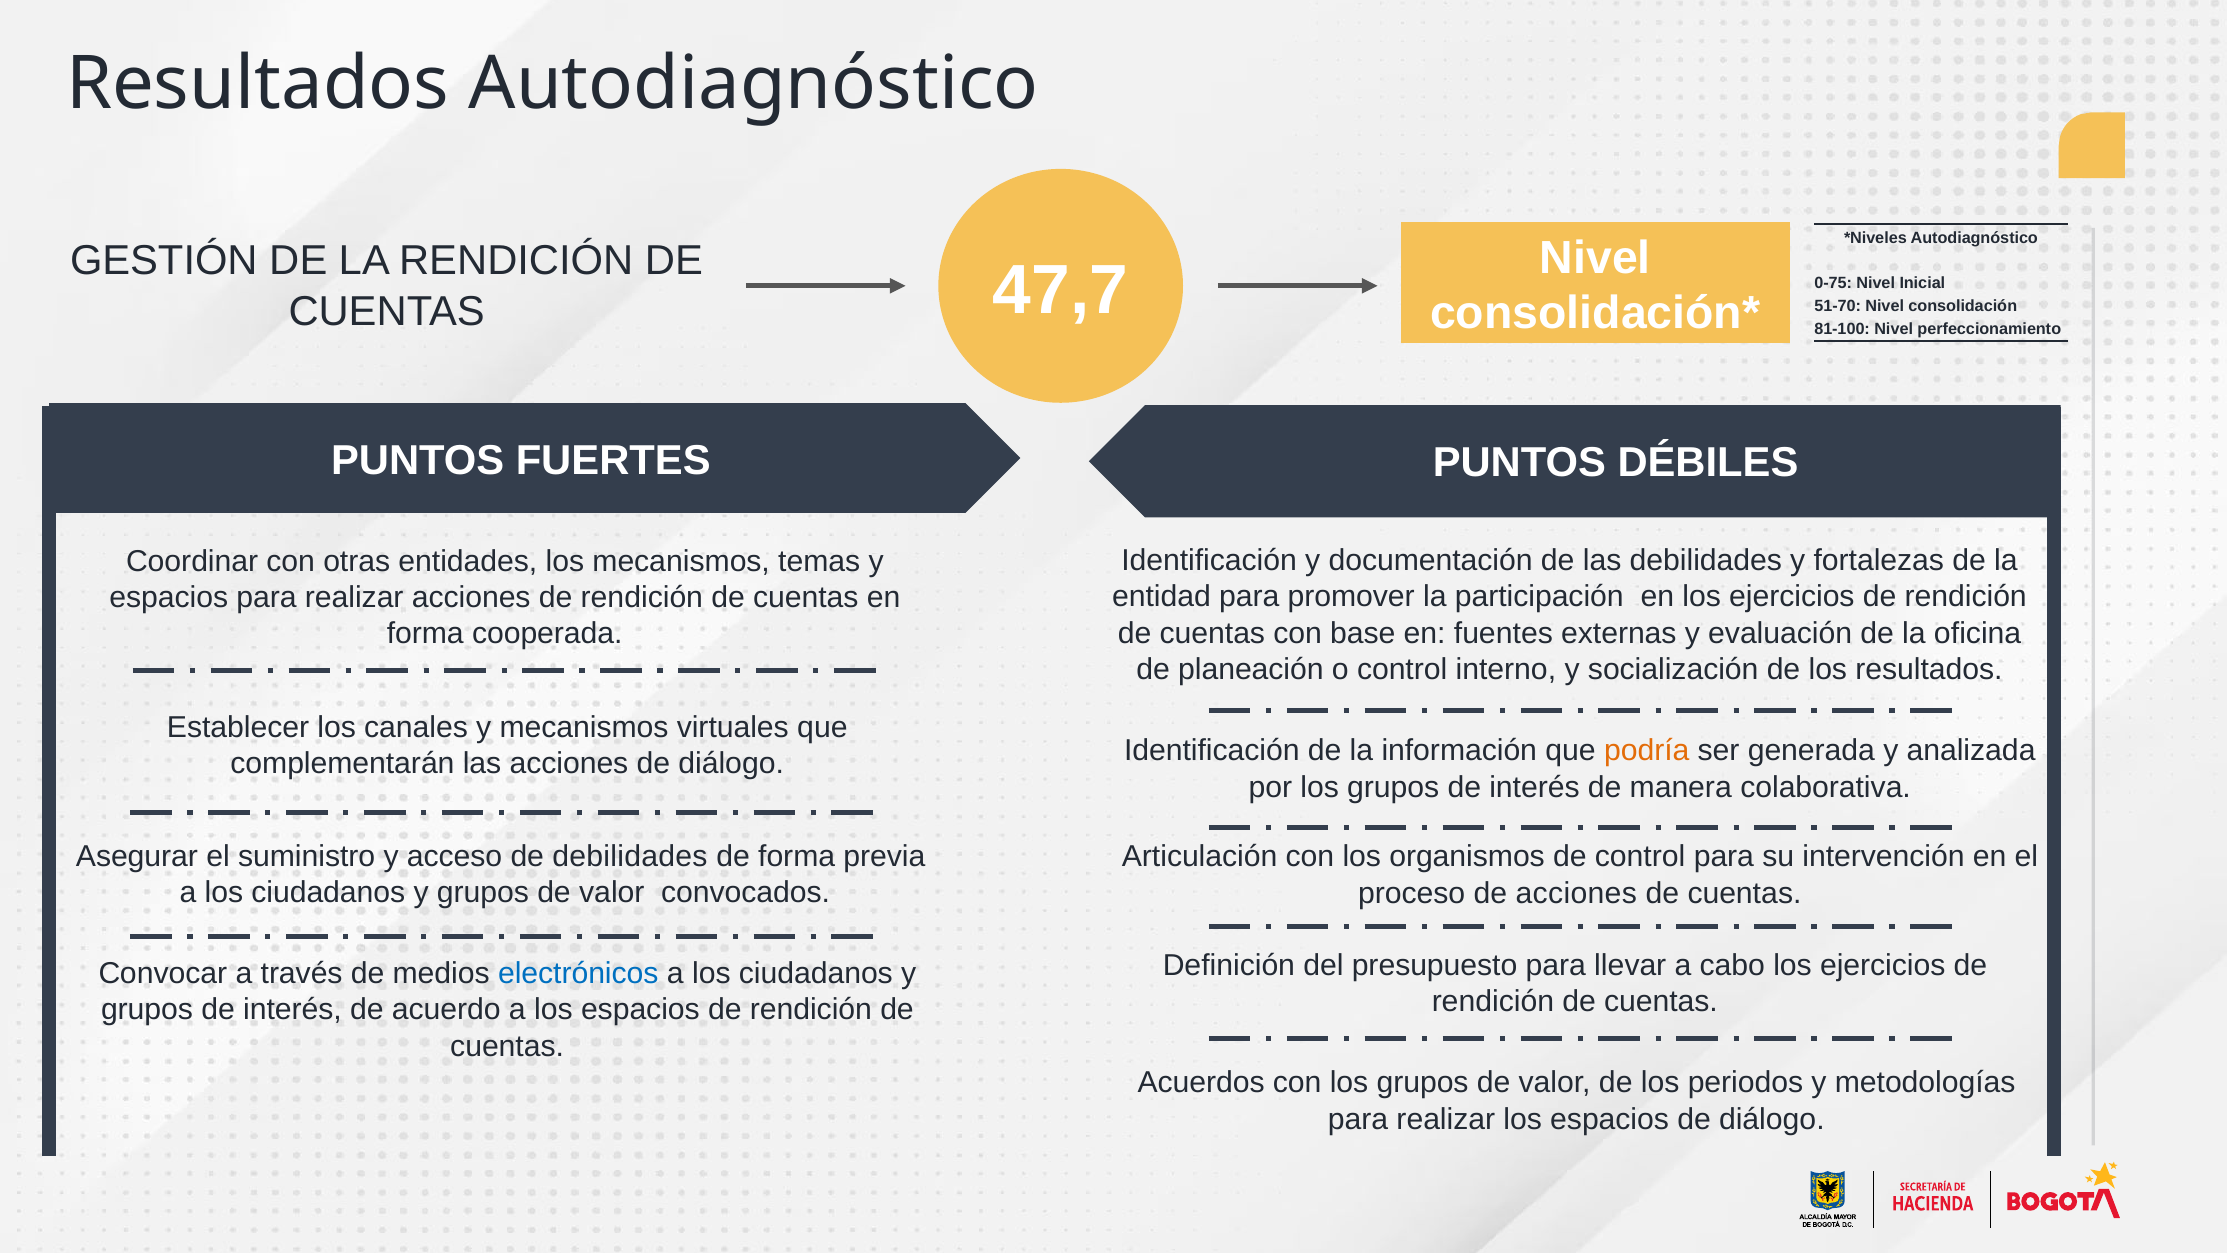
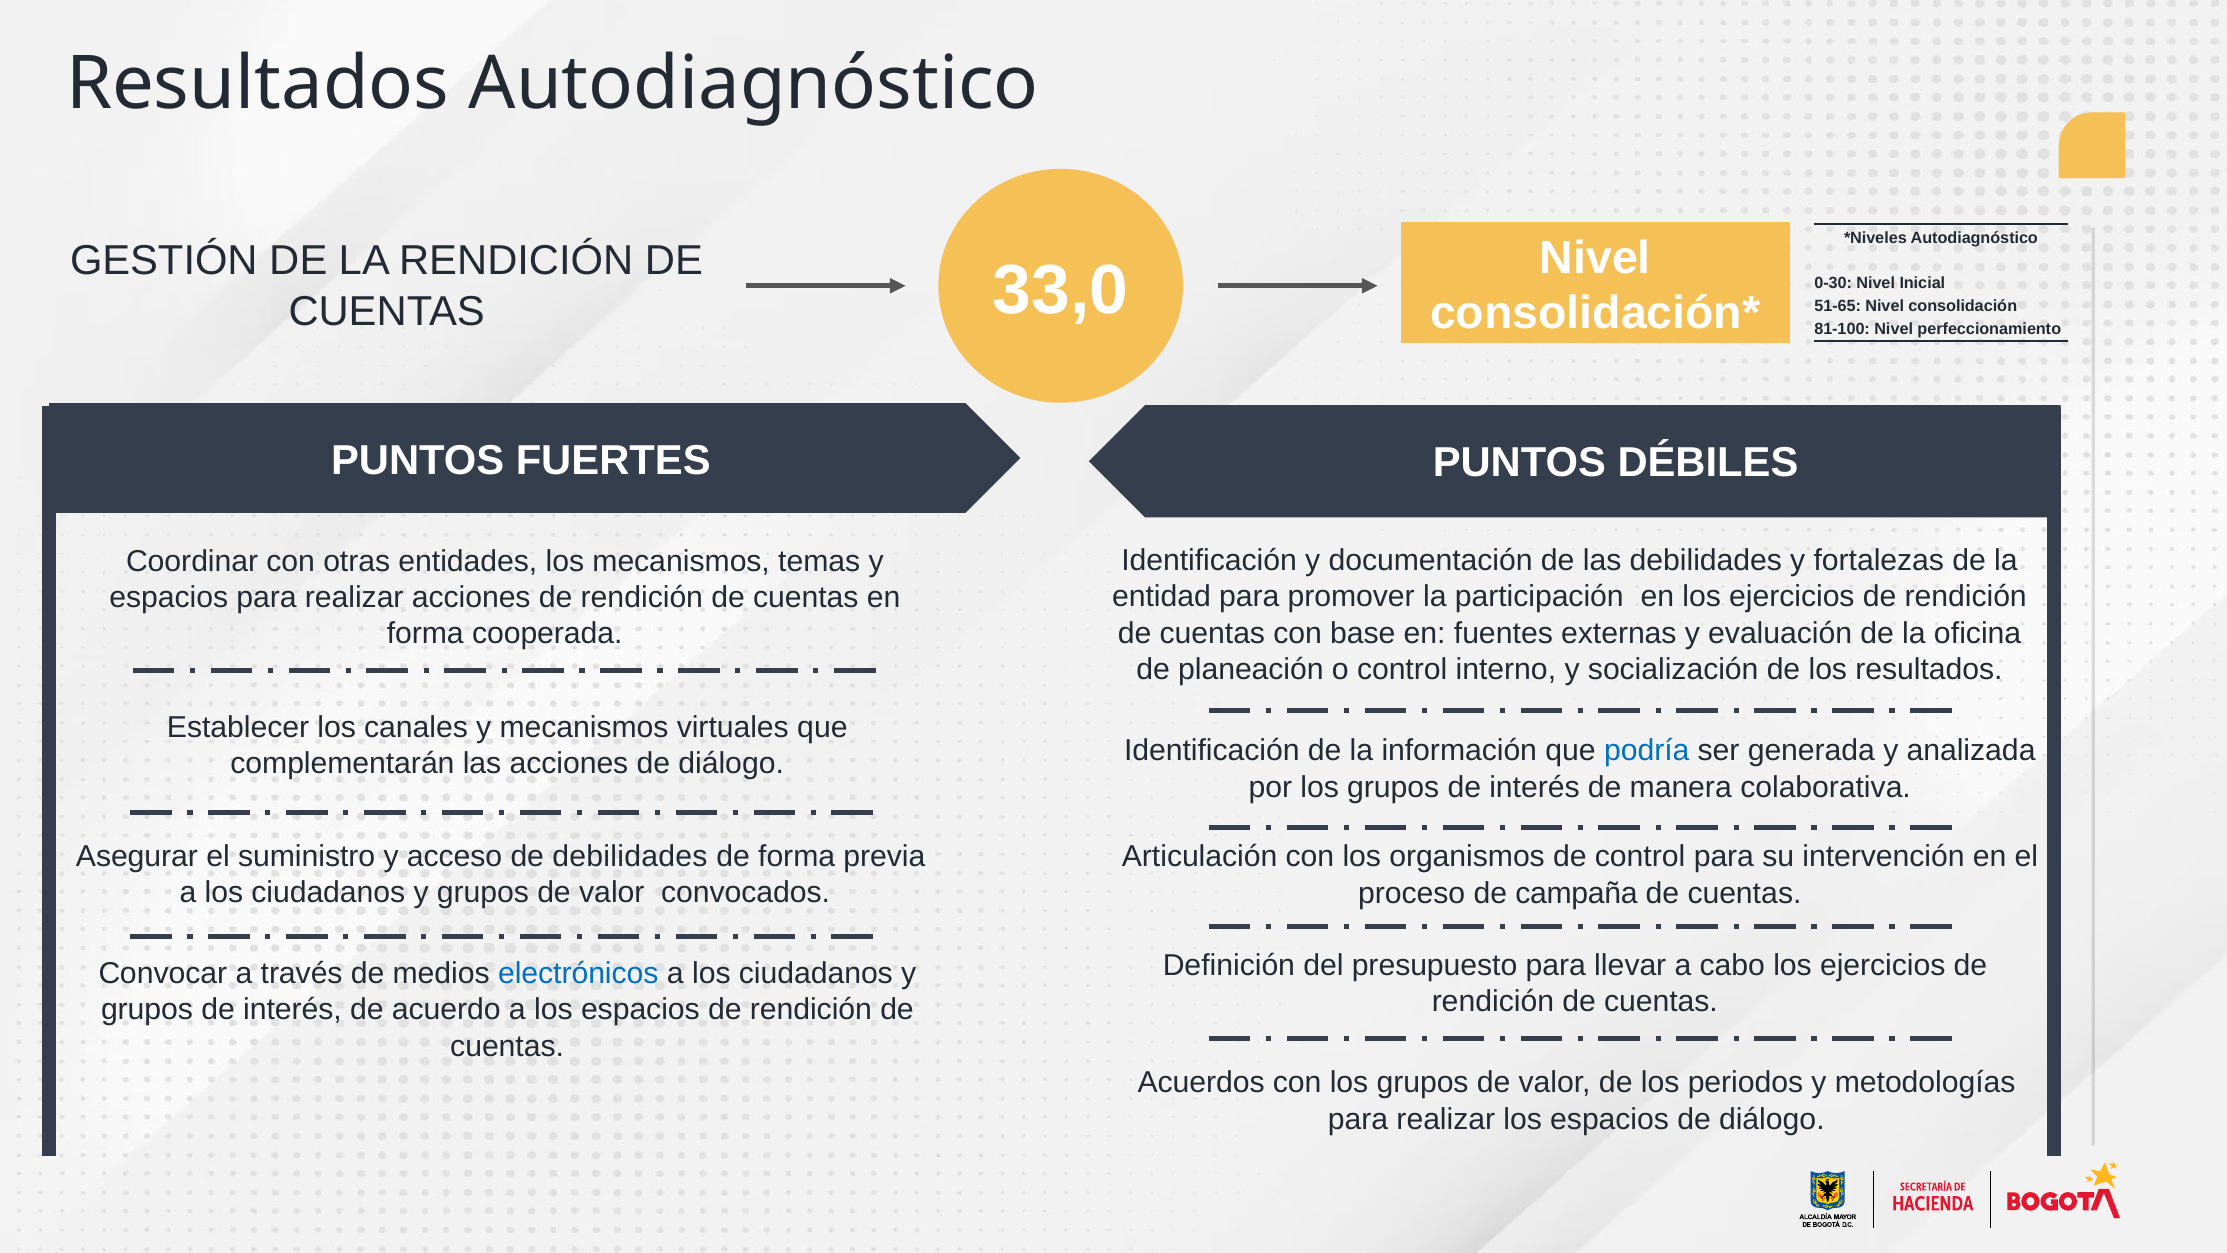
0-75: 0-75 -> 0-30
47,7: 47,7 -> 33,0
51-70: 51-70 -> 51-65
podría colour: orange -> blue
de acciones: acciones -> campaña
